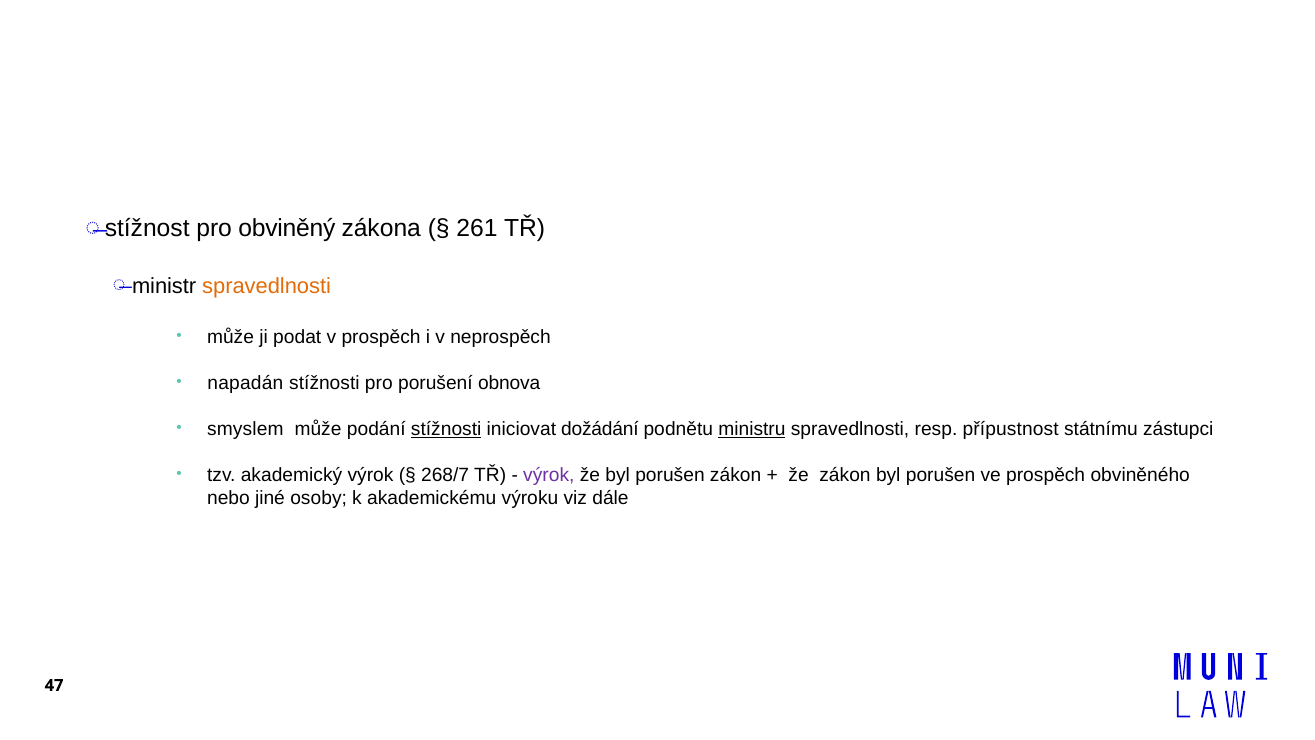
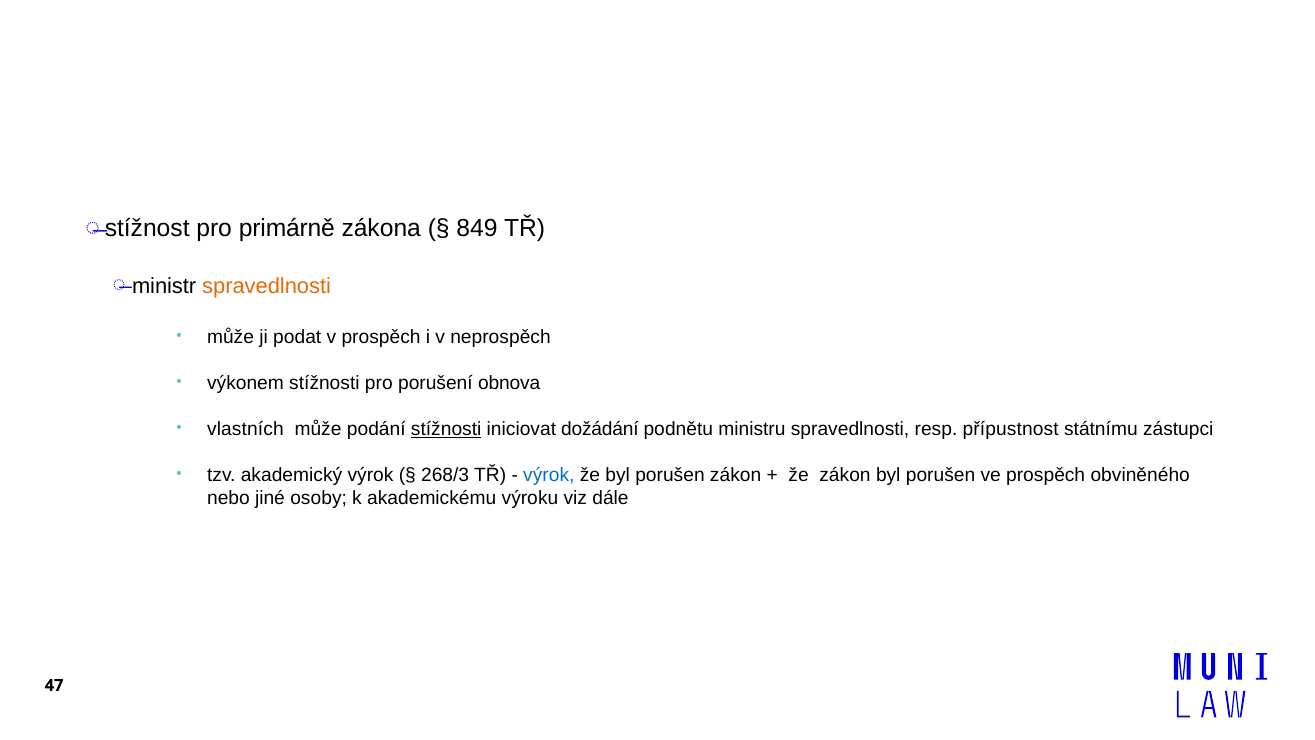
obviněný: obviněný -> primárně
261: 261 -> 849
napadán: napadán -> výkonem
smyslem: smyslem -> vlastních
ministru underline: present -> none
268/7: 268/7 -> 268/3
výrok at (549, 475) colour: purple -> blue
